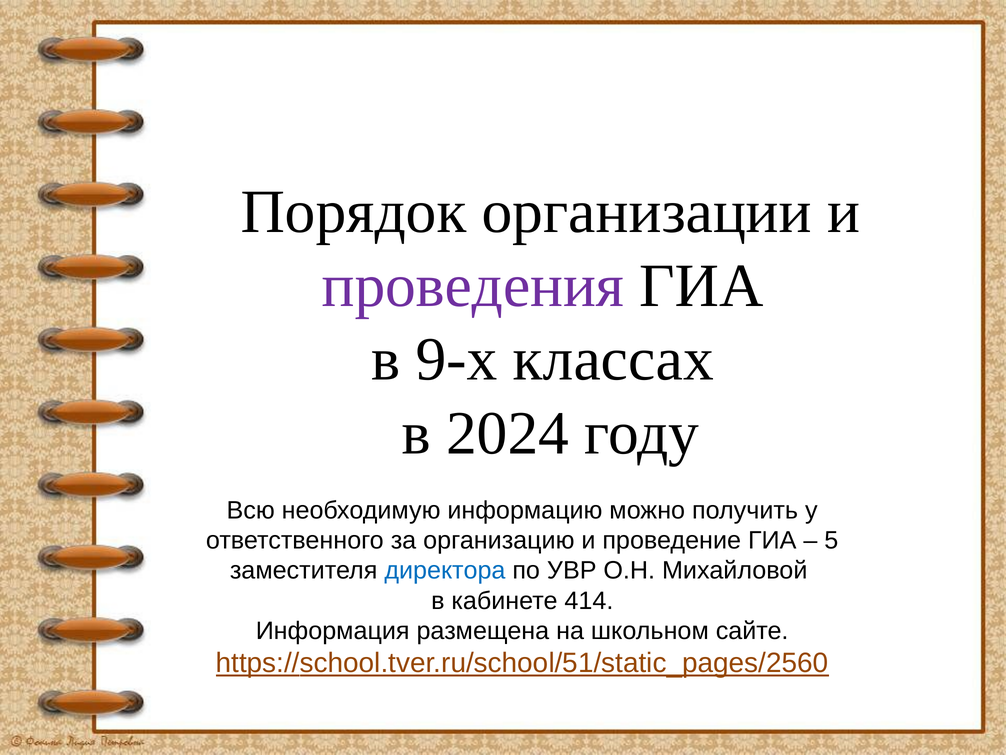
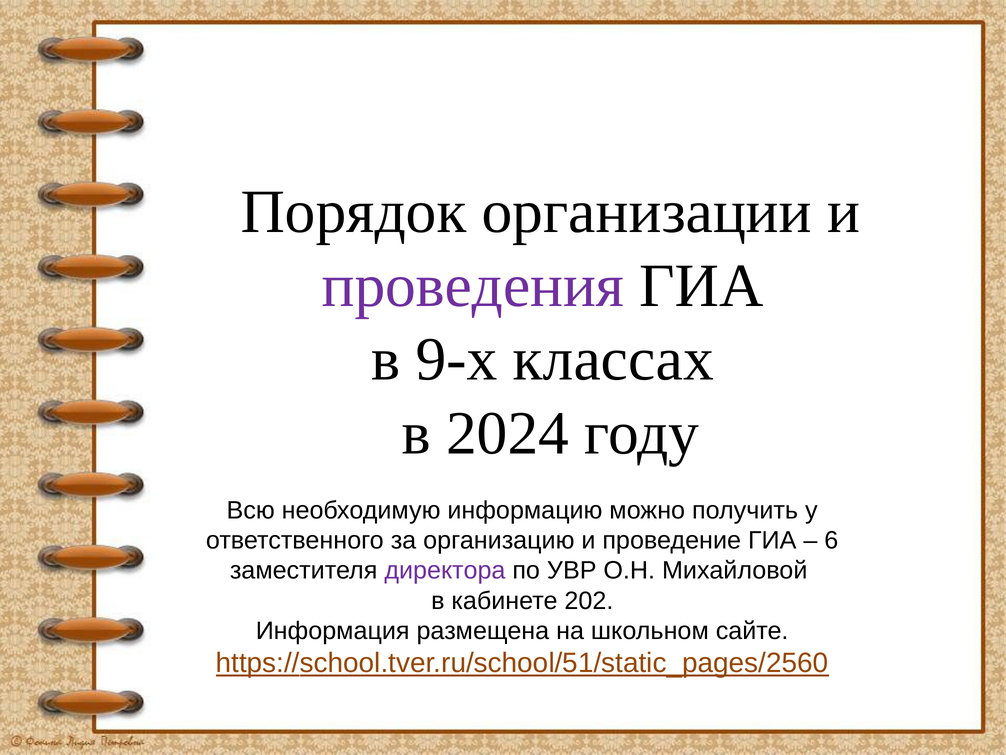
5: 5 -> 6
директора colour: blue -> purple
414: 414 -> 202
